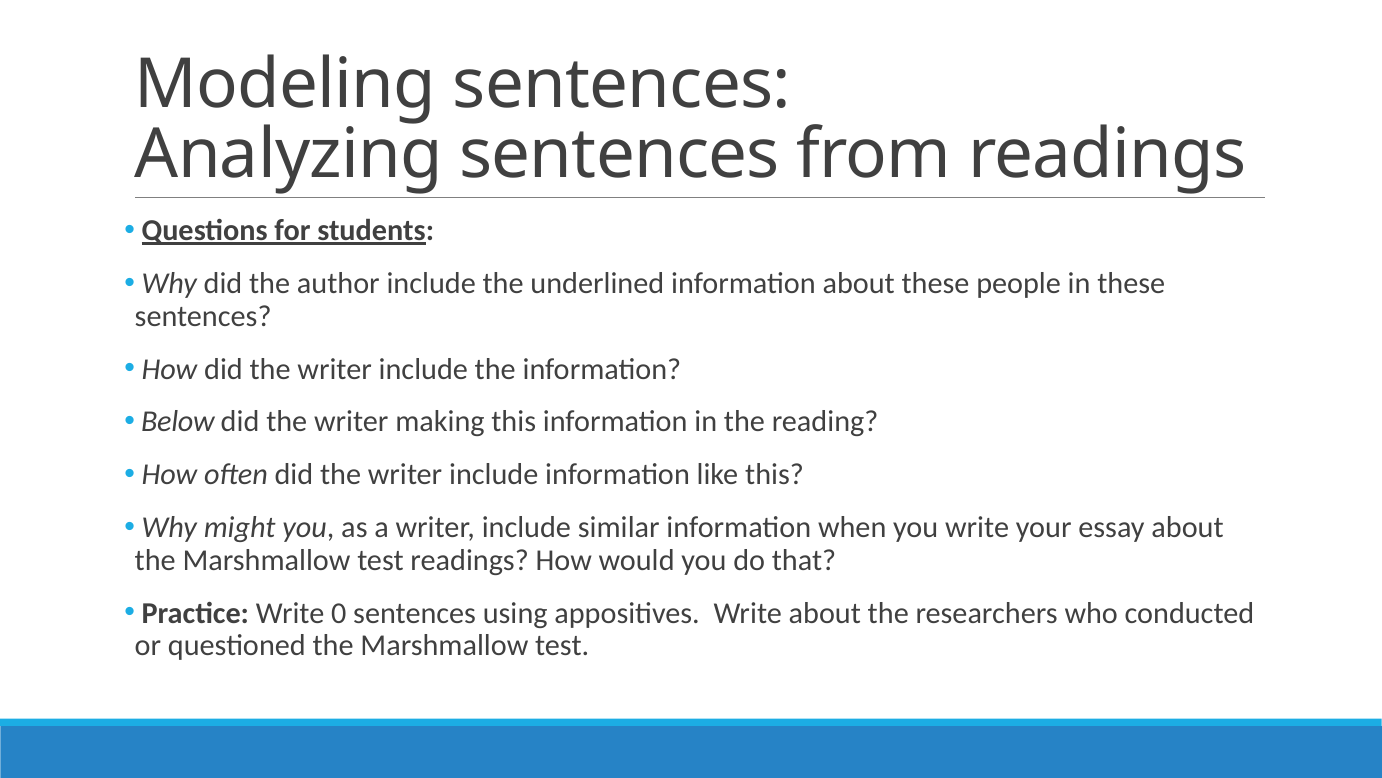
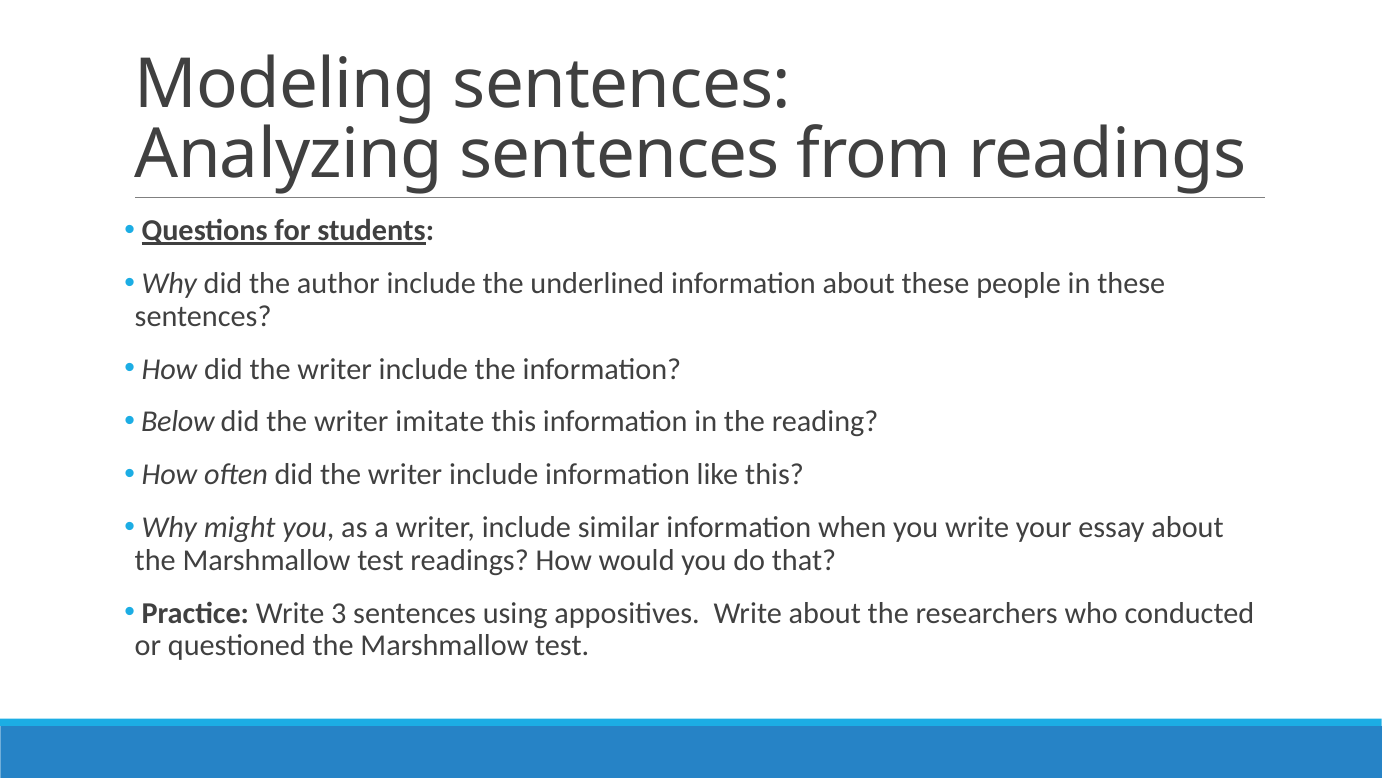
making: making -> imitate
0: 0 -> 3
